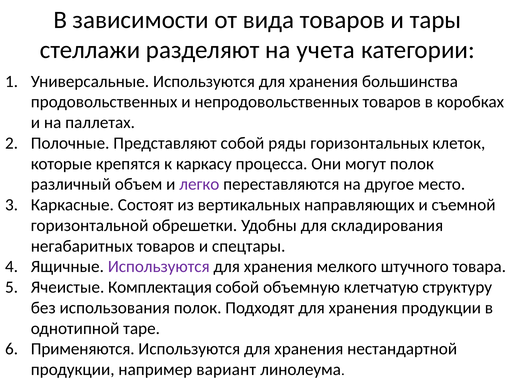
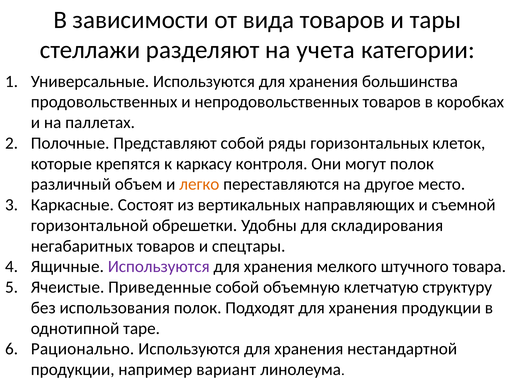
процесса: процесса -> контроля
легко colour: purple -> orange
Комплектация: Комплектация -> Приведенные
Применяются: Применяются -> Рационально
